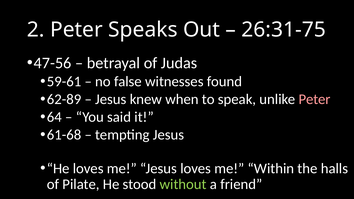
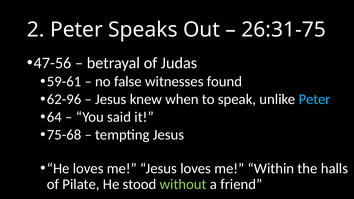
62-89: 62-89 -> 62-96
Peter at (314, 99) colour: pink -> light blue
61-68: 61-68 -> 75-68
